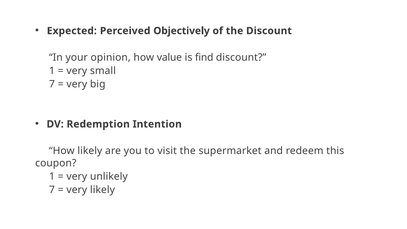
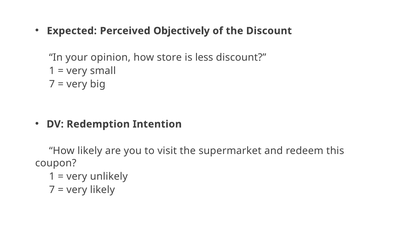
value: value -> store
find: find -> less
